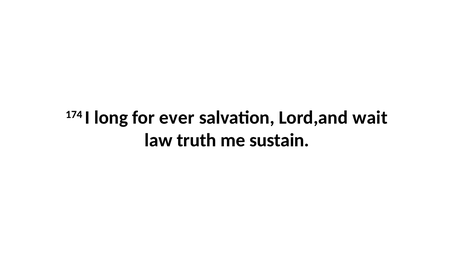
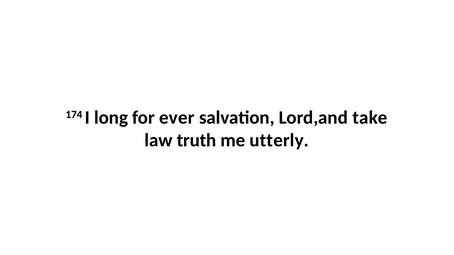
wait: wait -> take
sustain: sustain -> utterly
